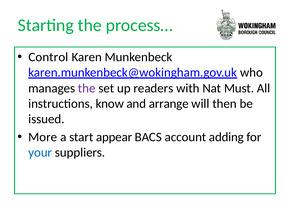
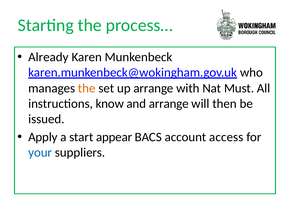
Control: Control -> Already
the at (87, 88) colour: purple -> orange
up readers: readers -> arrange
More: More -> Apply
adding: adding -> access
